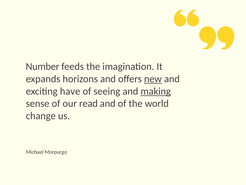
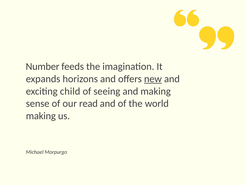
have: have -> child
making at (156, 91) underline: present -> none
change at (41, 116): change -> making
